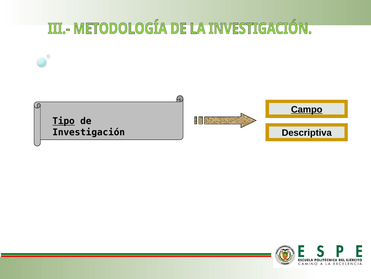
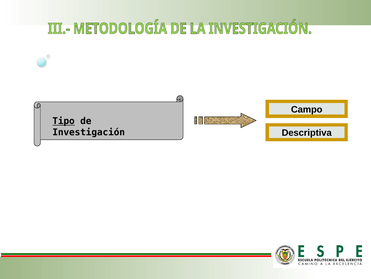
Campo underline: present -> none
